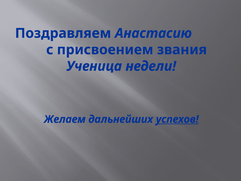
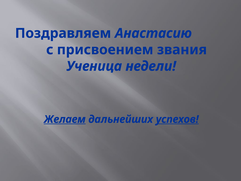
Желаем underline: none -> present
